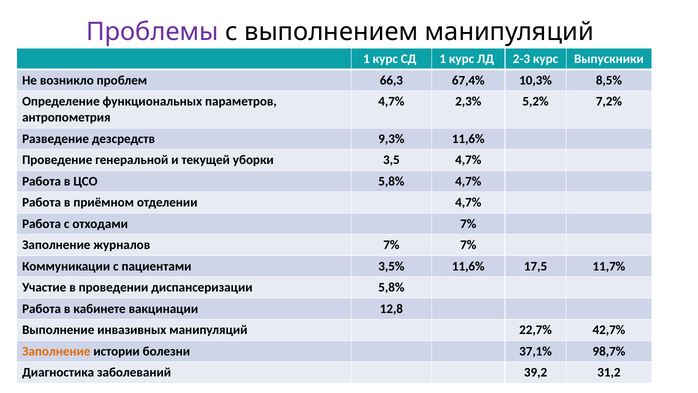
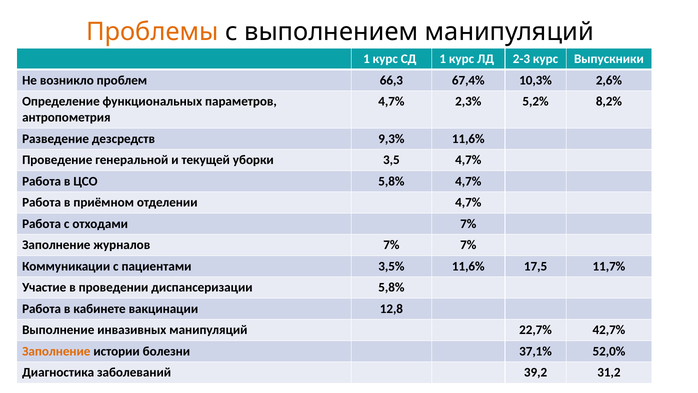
Проблемы colour: purple -> orange
8,5%: 8,5% -> 2,6%
7,2%: 7,2% -> 8,2%
98,7%: 98,7% -> 52,0%
